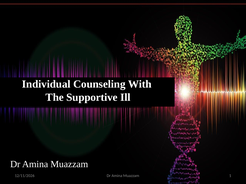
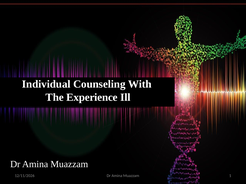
Supportive: Supportive -> Experience
